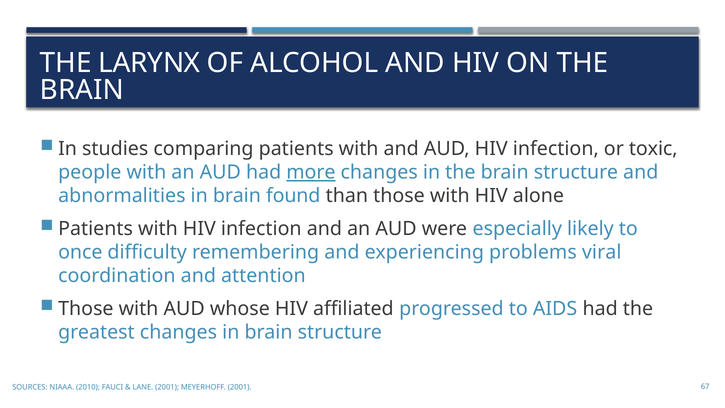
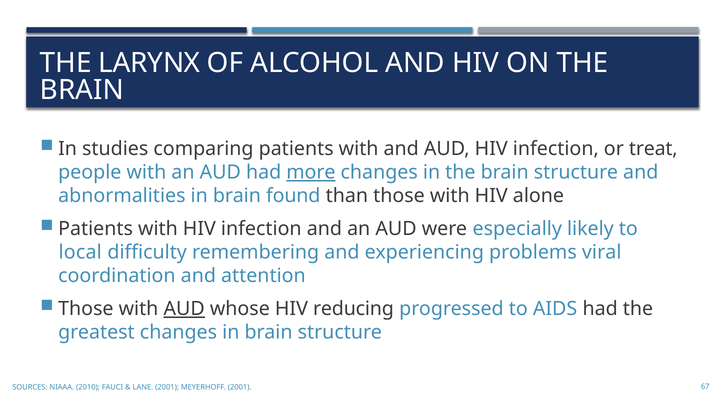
toxic: toxic -> treat
once: once -> local
AUD at (184, 309) underline: none -> present
affiliated: affiliated -> reducing
